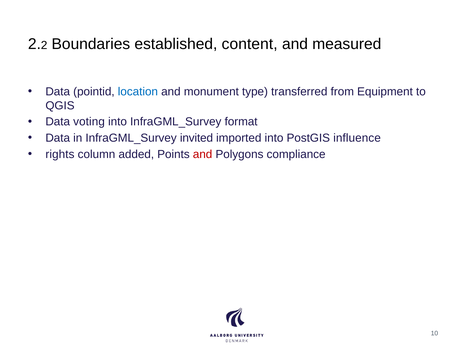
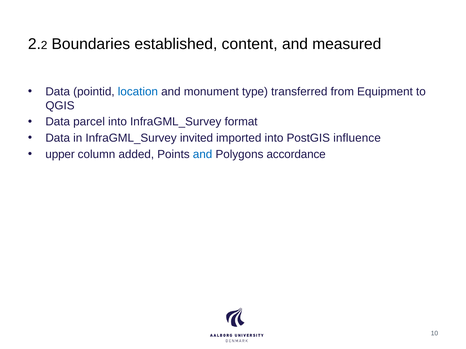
voting: voting -> parcel
rights: rights -> upper
and at (203, 155) colour: red -> blue
compliance: compliance -> accordance
